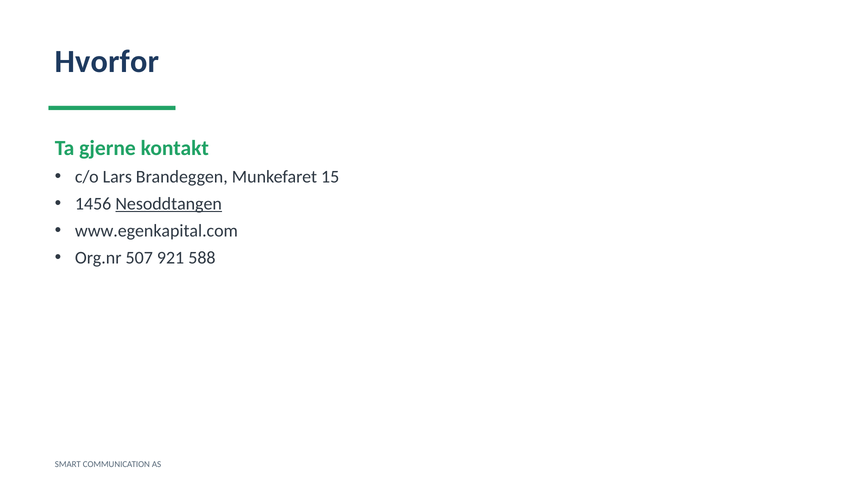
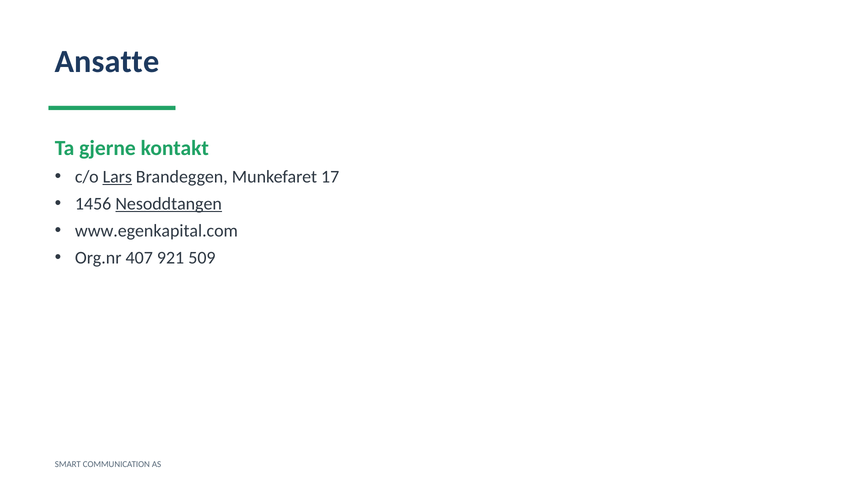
Hvorfor: Hvorfor -> Ansatte
Lars underline: none -> present
15: 15 -> 17
507: 507 -> 407
588: 588 -> 509
